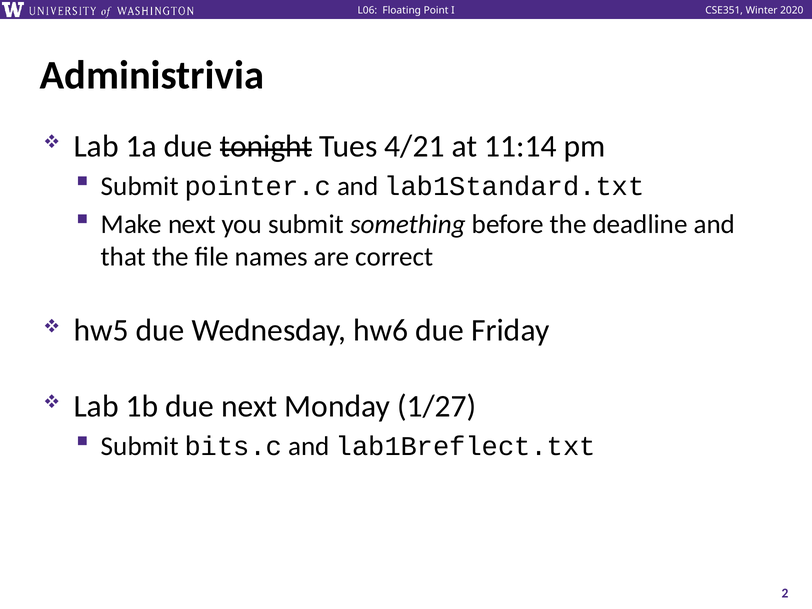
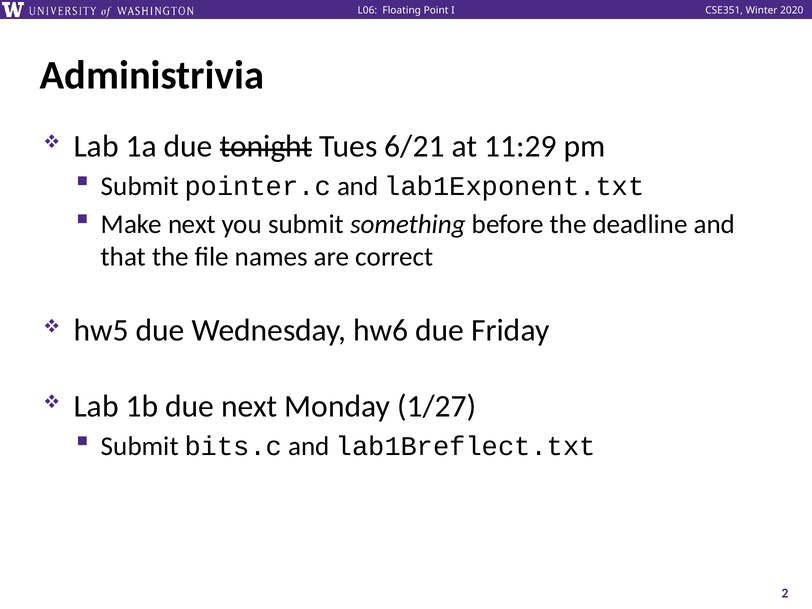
4/21: 4/21 -> 6/21
11:14: 11:14 -> 11:29
lab1Standard.txt: lab1Standard.txt -> lab1Exponent.txt
